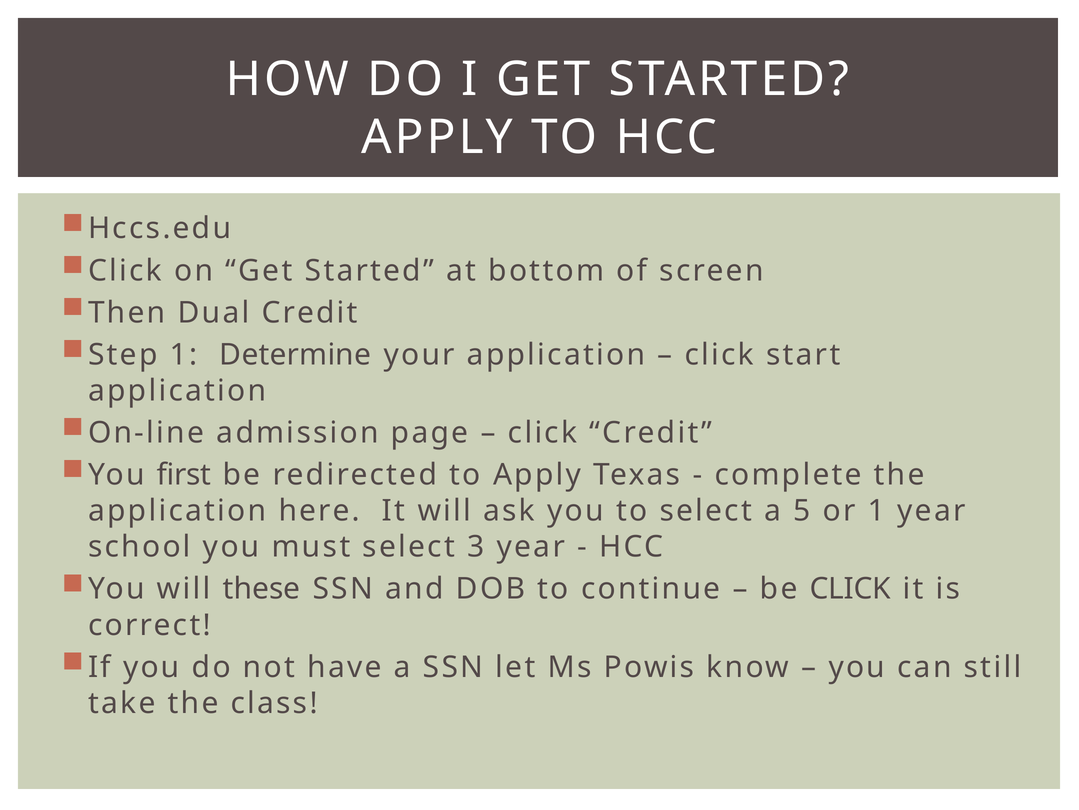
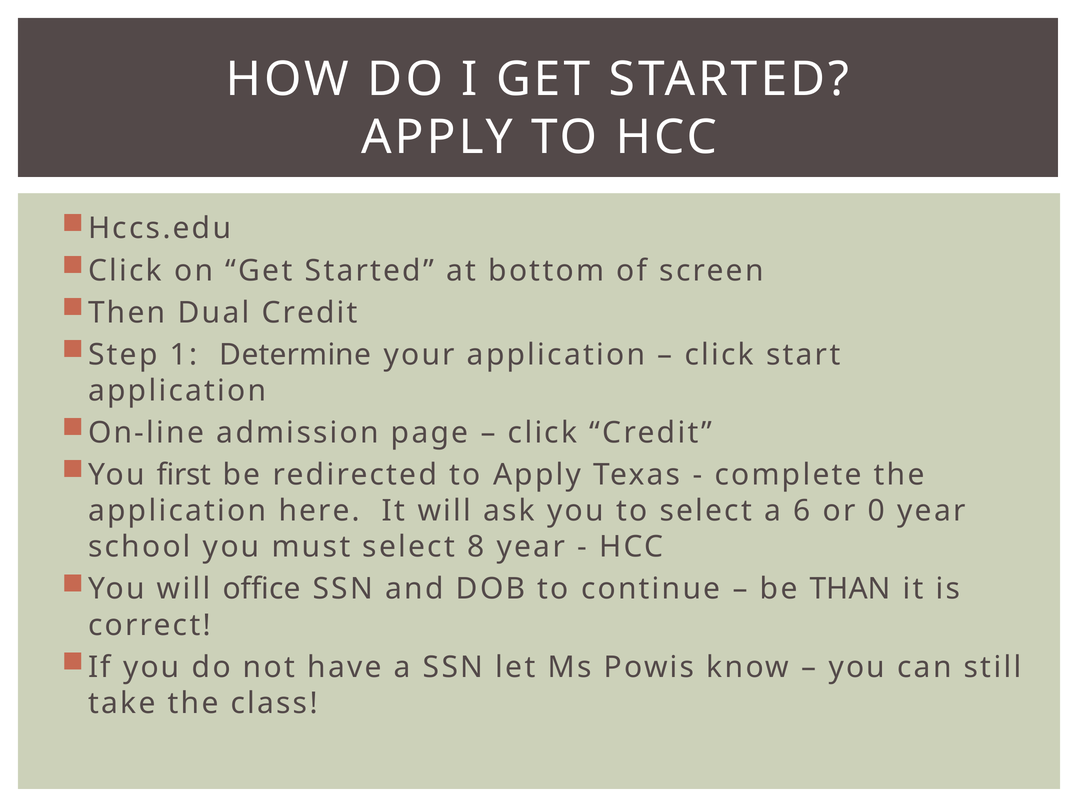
5: 5 -> 6
or 1: 1 -> 0
3: 3 -> 8
these: these -> office
be CLICK: CLICK -> THAN
